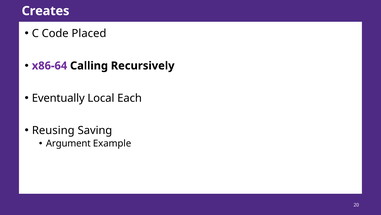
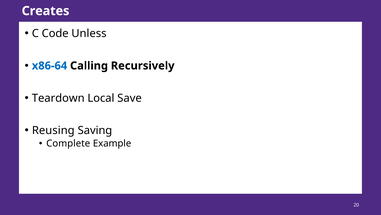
Placed: Placed -> Unless
x86-64 colour: purple -> blue
Eventually: Eventually -> Teardown
Each: Each -> Save
Argument: Argument -> Complete
